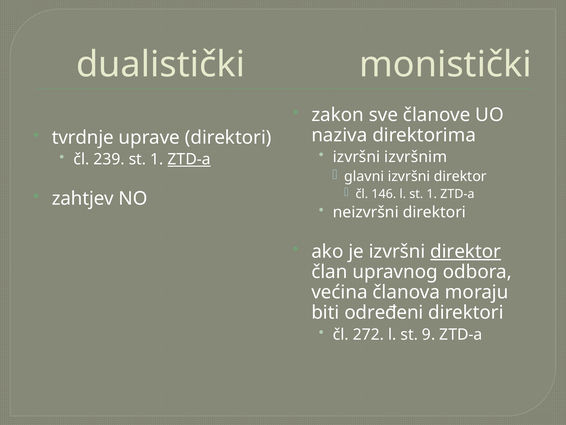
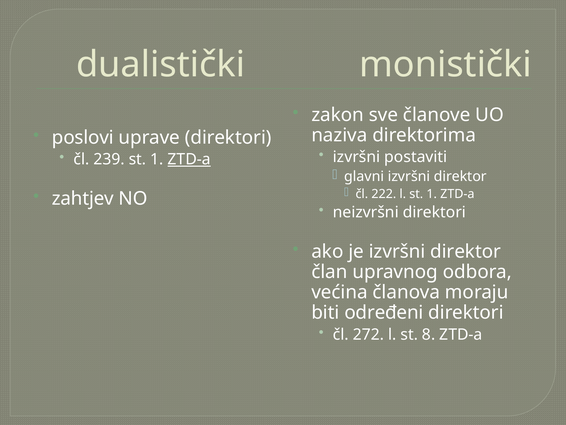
tvrdnje: tvrdnje -> poslovi
izvršnim: izvršnim -> postaviti
146: 146 -> 222
direktor at (466, 251) underline: present -> none
9: 9 -> 8
